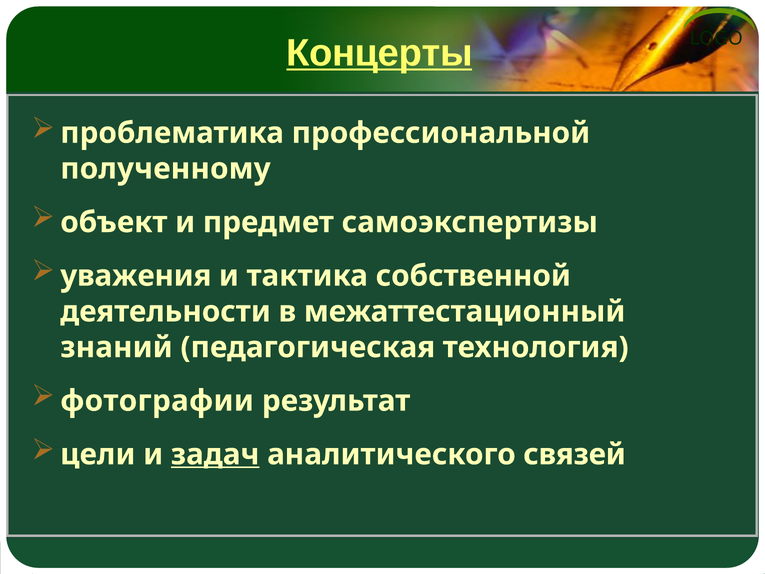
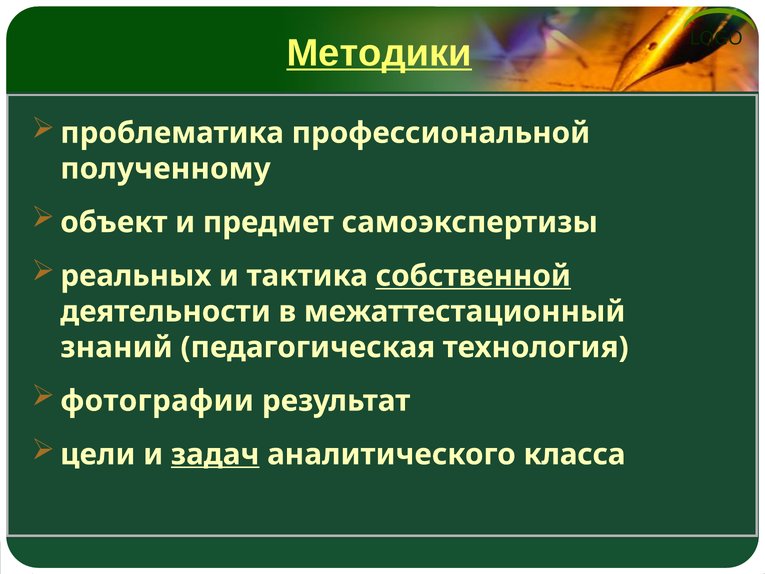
Концерты: Концерты -> Методики
уважения: уважения -> реальных
собственной underline: none -> present
связей: связей -> класса
